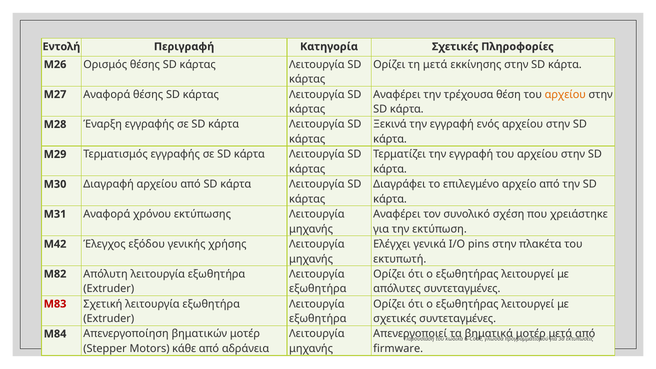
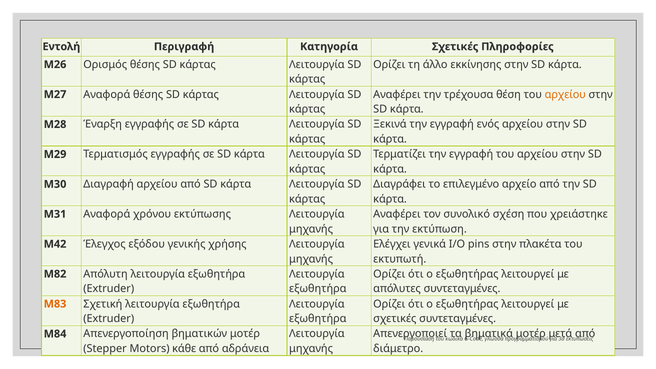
τη μετά: μετά -> άλλο
M83 colour: red -> orange
firmware: firmware -> διάμετρο
